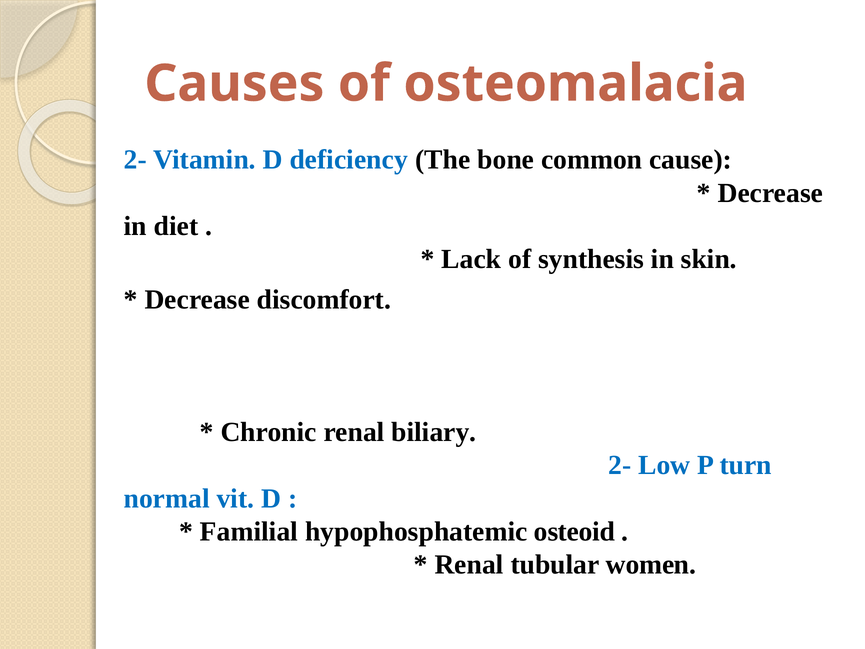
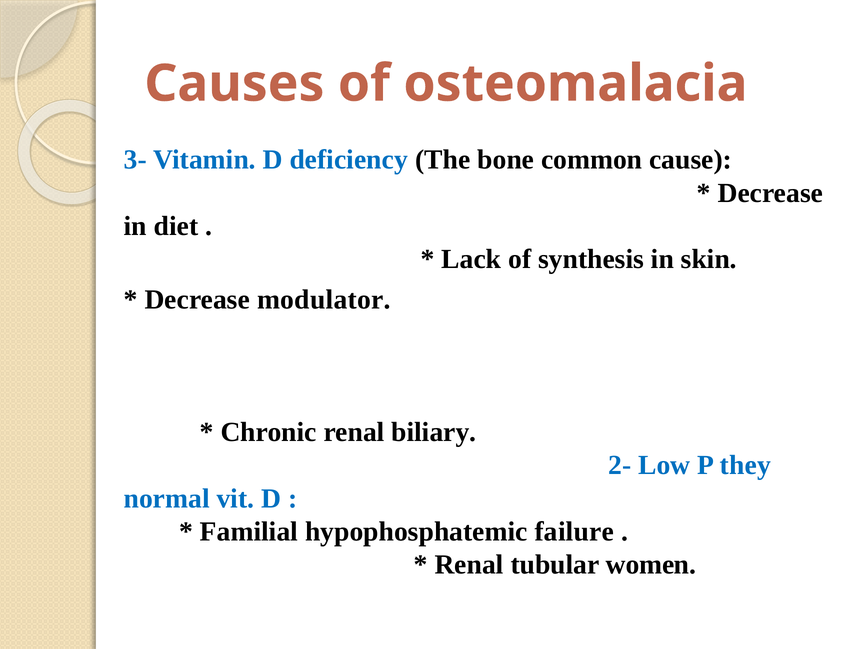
2- at (135, 160): 2- -> 3-
discomfort: discomfort -> modulator
turn: turn -> they
osteoid: osteoid -> failure
